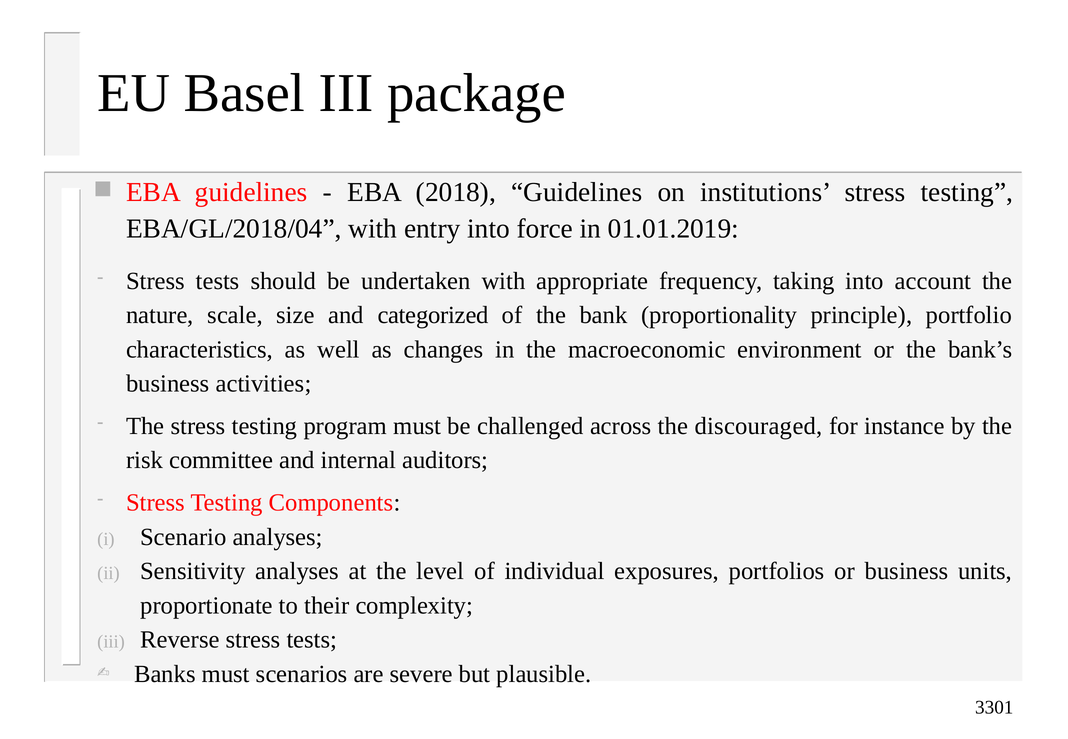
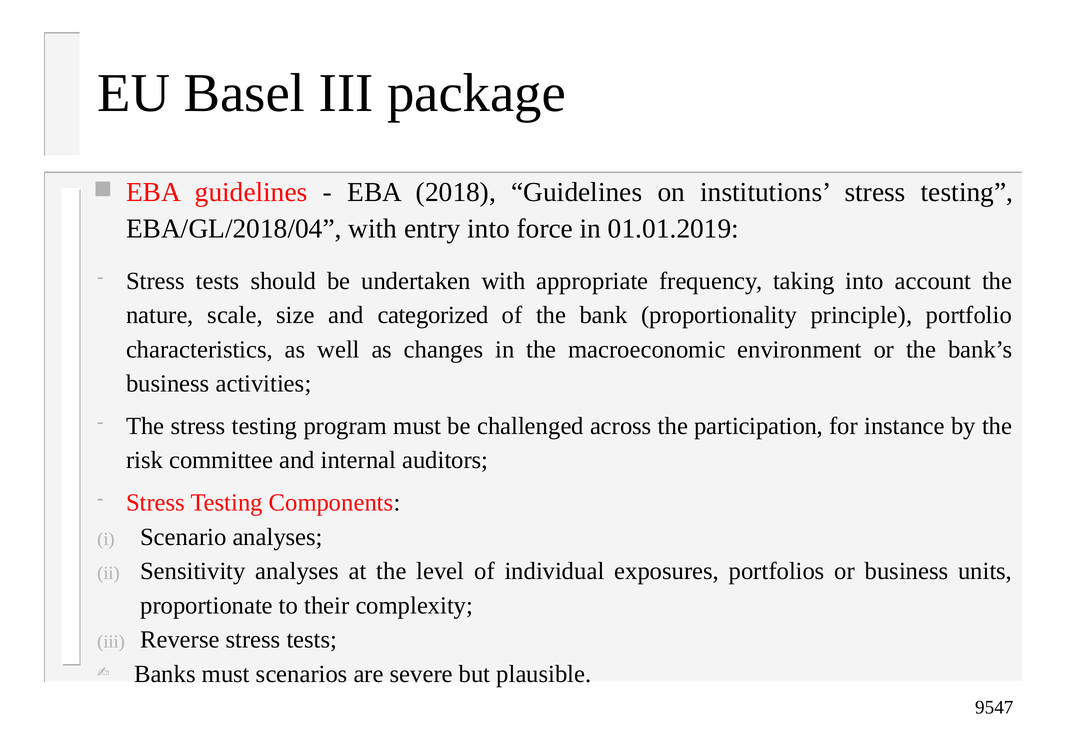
discouraged: discouraged -> participation
3301: 3301 -> 9547
